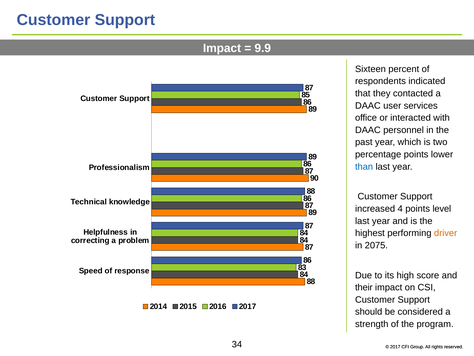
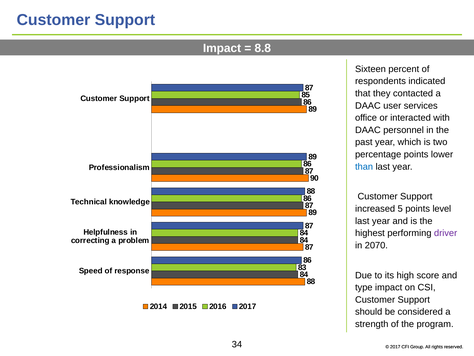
9.9: 9.9 -> 8.8
4: 4 -> 5
driver colour: orange -> purple
2075: 2075 -> 2070
their: their -> type
